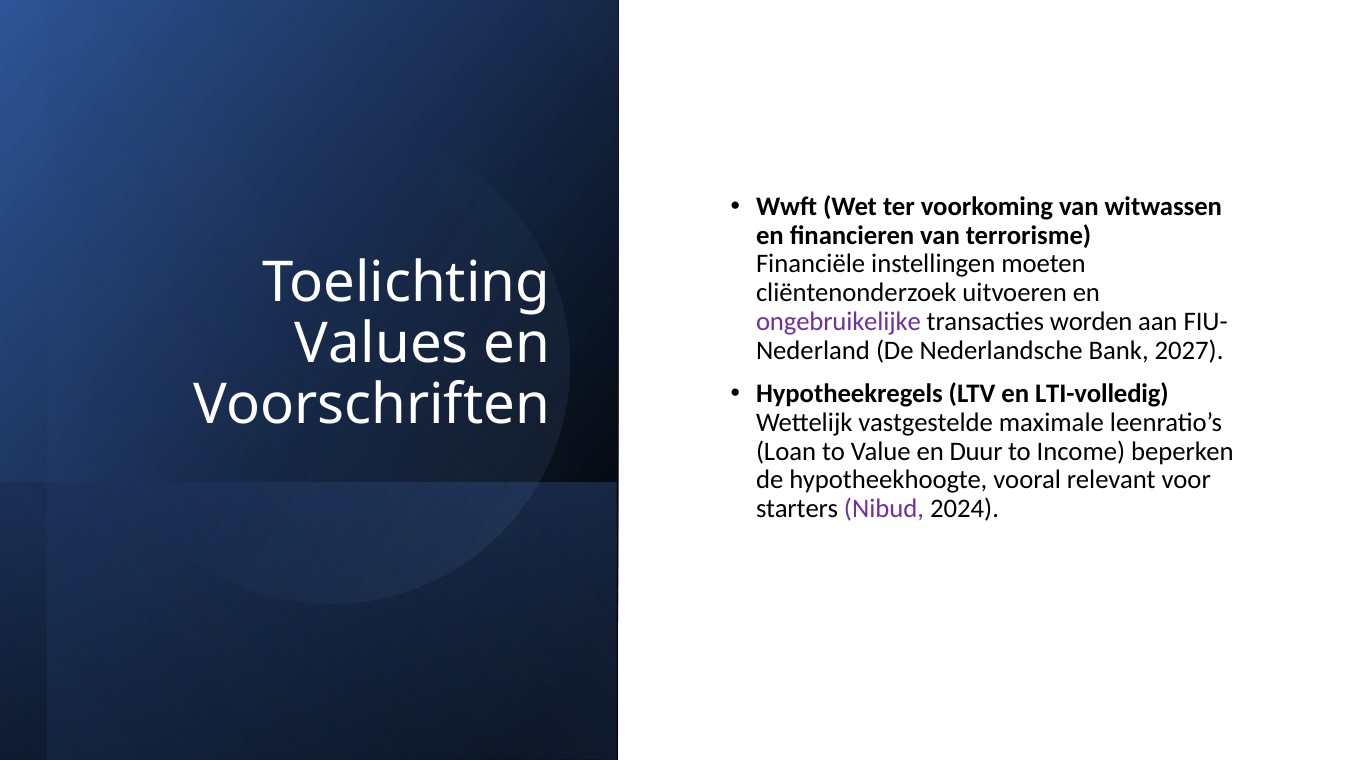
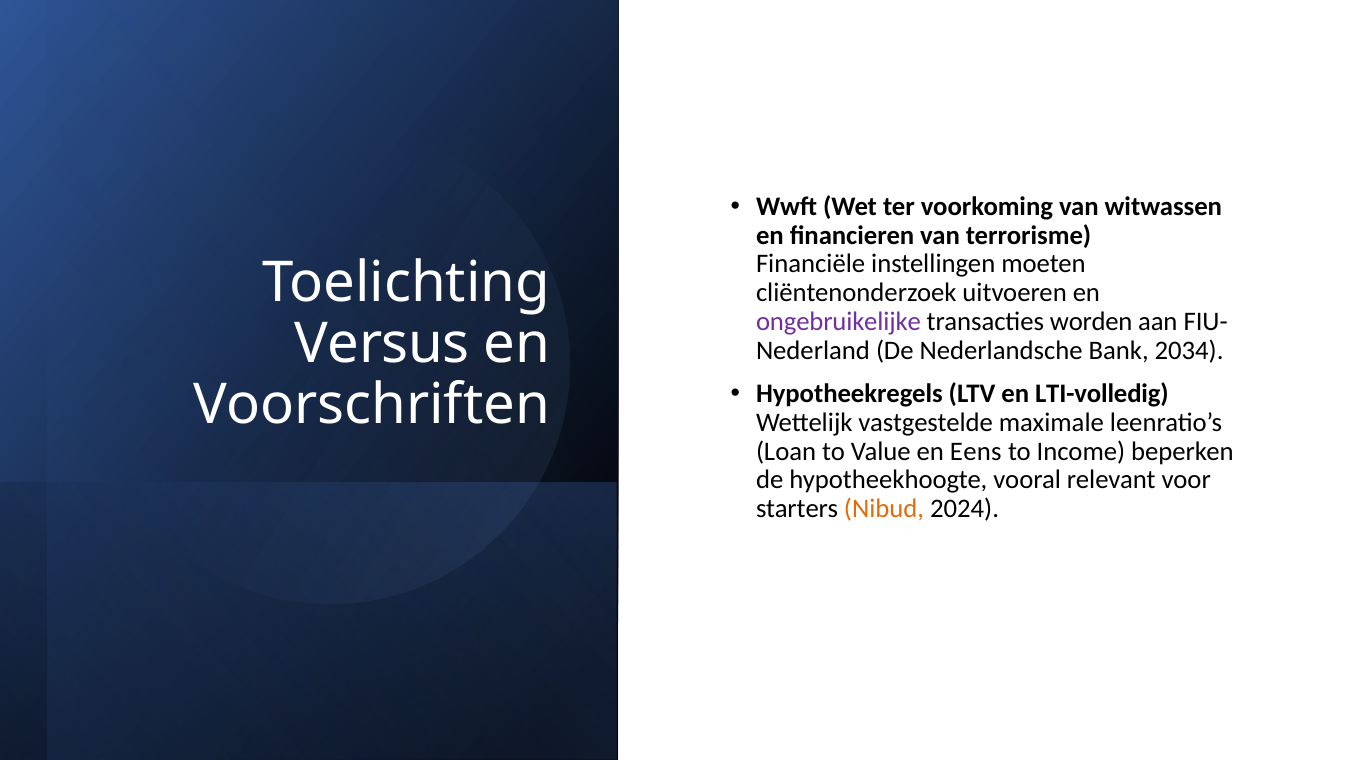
Values: Values -> Versus
2027: 2027 -> 2034
Duur: Duur -> Eens
Nibud colour: purple -> orange
